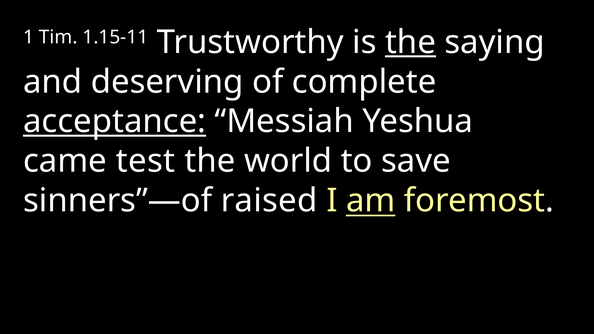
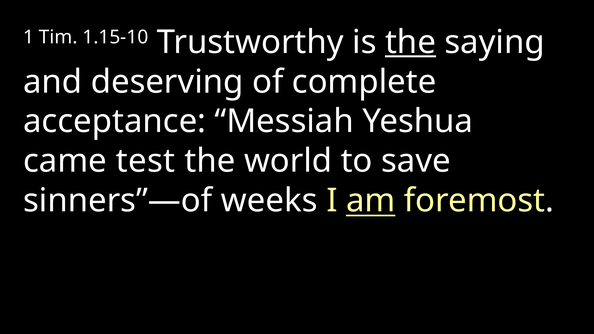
1.15-11: 1.15-11 -> 1.15-10
acceptance underline: present -> none
raised: raised -> weeks
